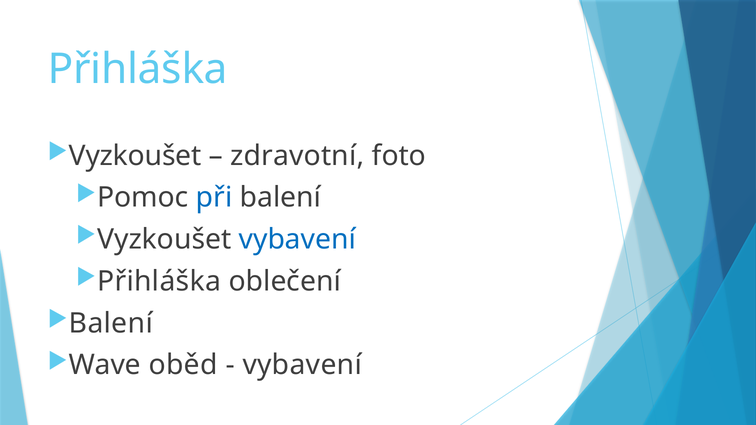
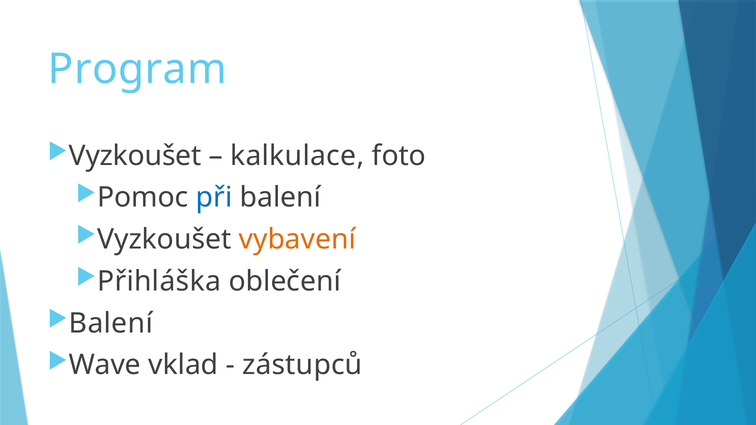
Přihláška at (138, 69): Přihláška -> Program
zdravotní: zdravotní -> kalkulace
vybavení at (297, 240) colour: blue -> orange
oběd: oběd -> vklad
vybavení at (302, 365): vybavení -> zástupců
